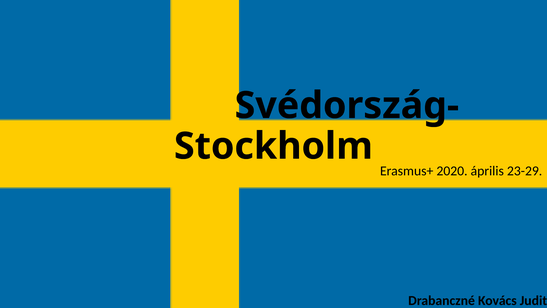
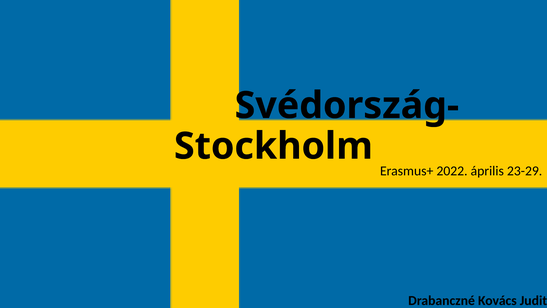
2020: 2020 -> 2022
